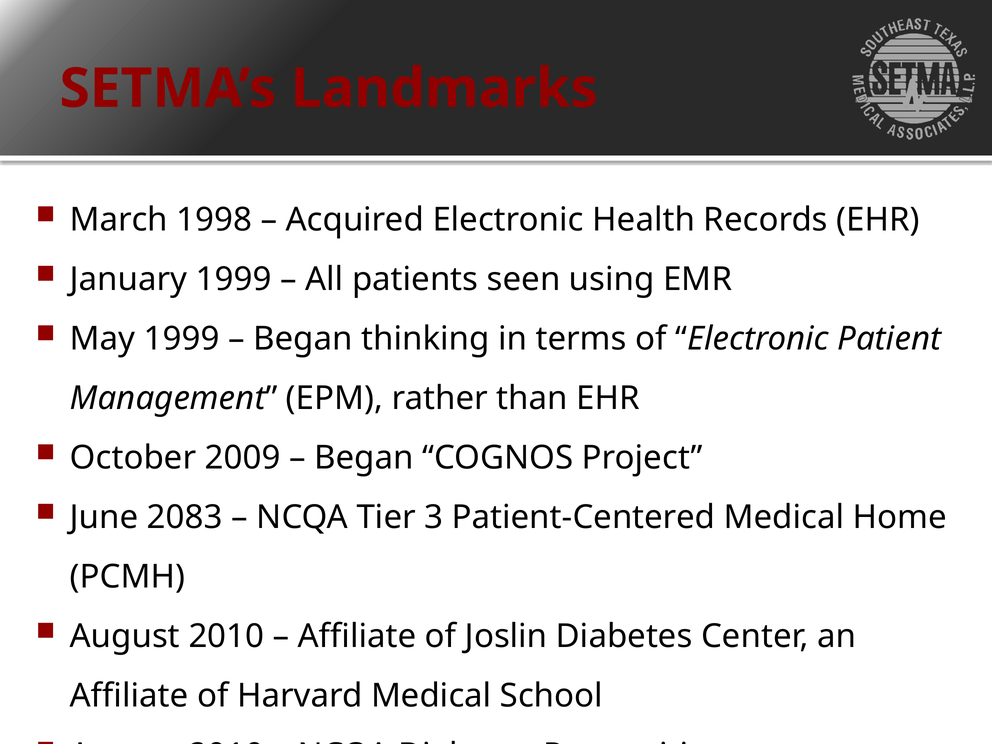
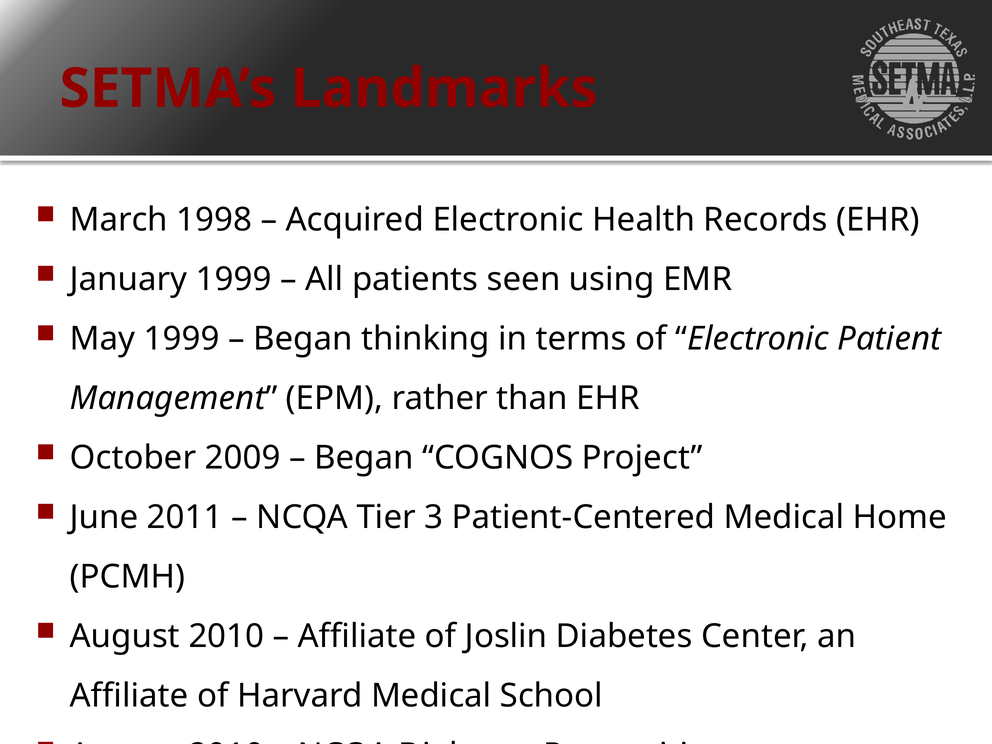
2083: 2083 -> 2011
